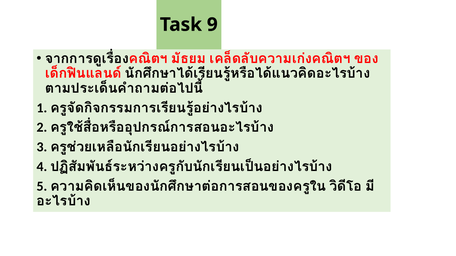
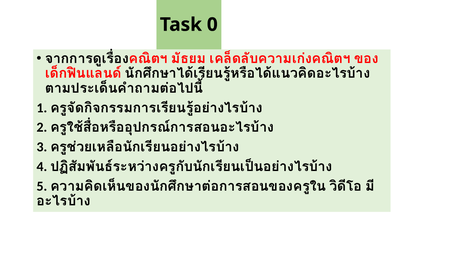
9: 9 -> 0
